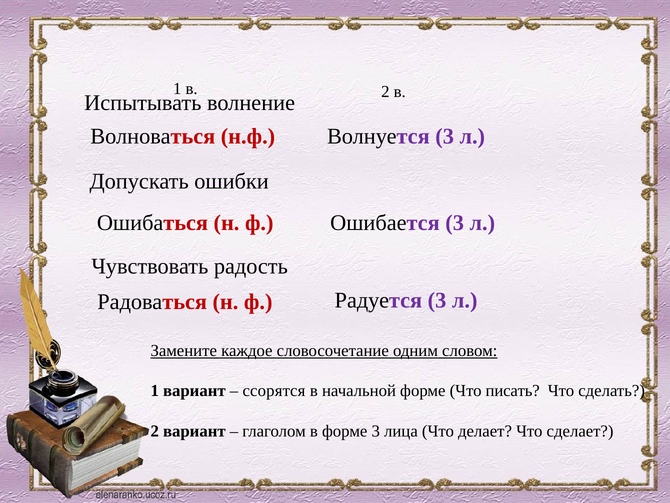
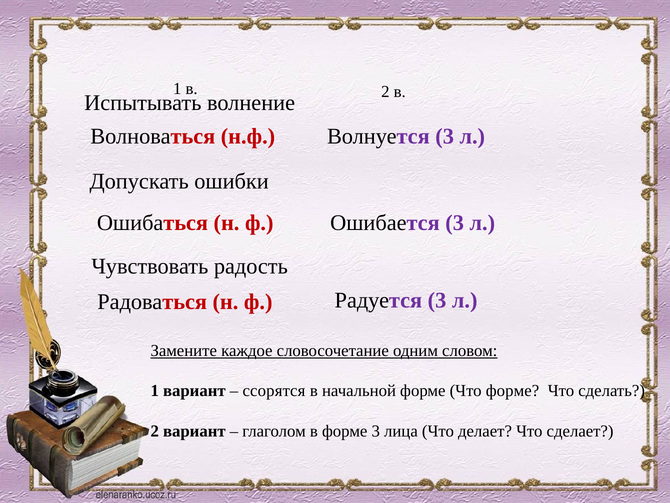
Что писать: писать -> форме
